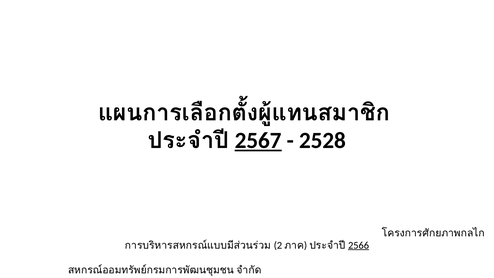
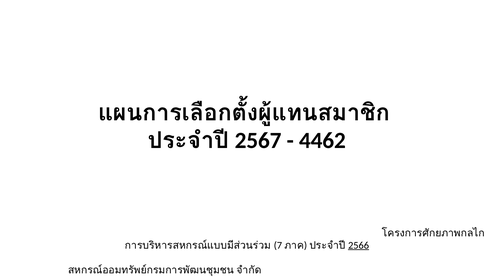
2567 underline: present -> none
2528: 2528 -> 4462
2: 2 -> 7
